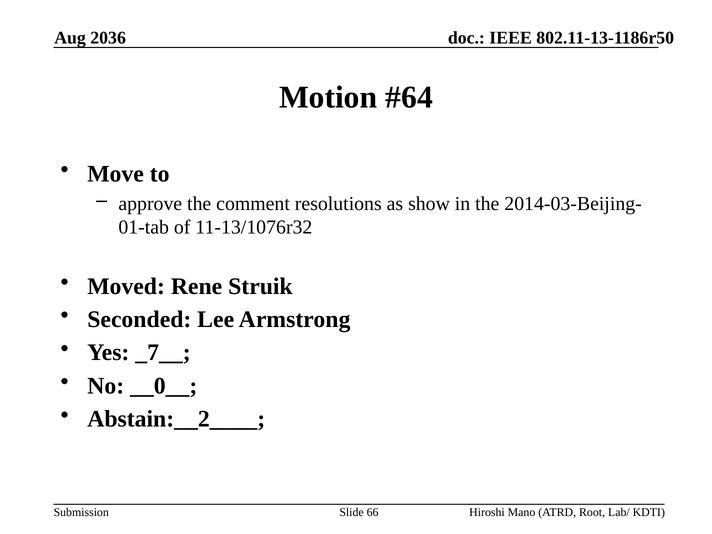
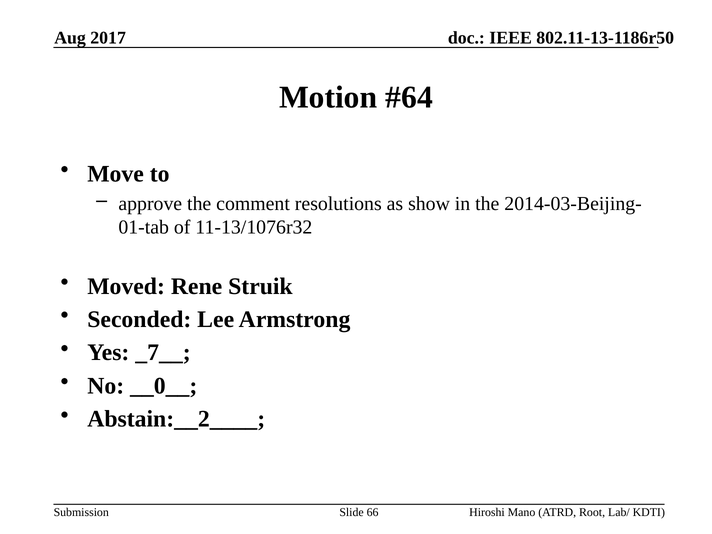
2036: 2036 -> 2017
